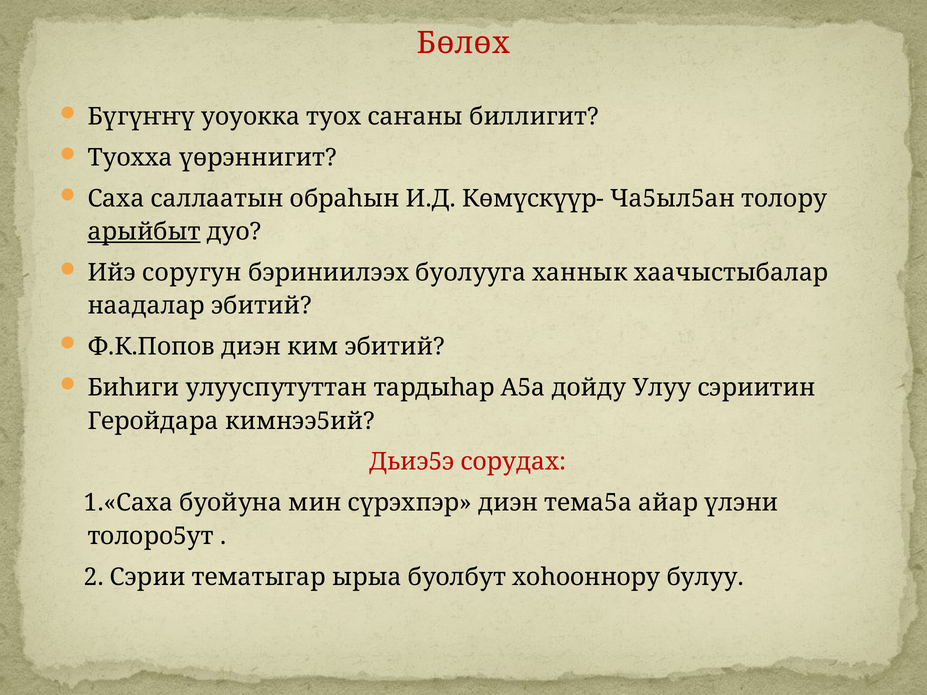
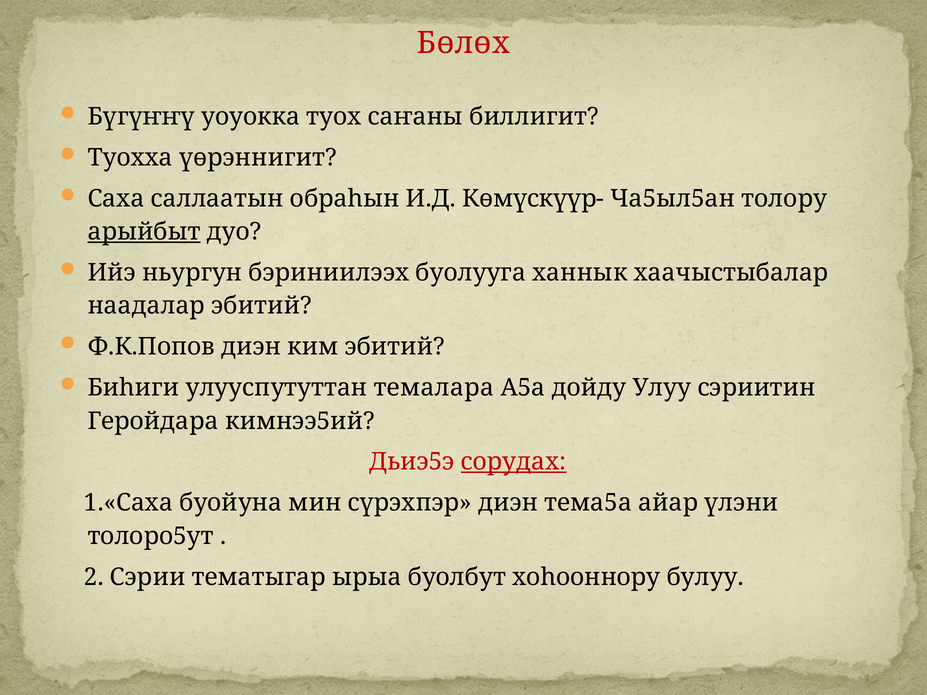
соругун: соругун -> ньургун
тардыhар: тардыhар -> темалара
сорудах underline: none -> present
